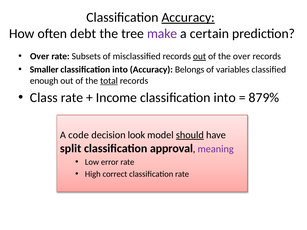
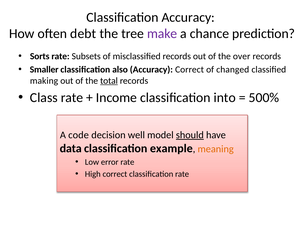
Accuracy at (188, 17) underline: present -> none
certain: certain -> chance
Over at (40, 56): Over -> Sorts
out at (200, 56) underline: present -> none
into at (120, 70): into -> also
Accuracy Belongs: Belongs -> Correct
variables: variables -> changed
enough: enough -> making
879%: 879% -> 500%
look: look -> well
split: split -> data
approval: approval -> example
meaning colour: purple -> orange
